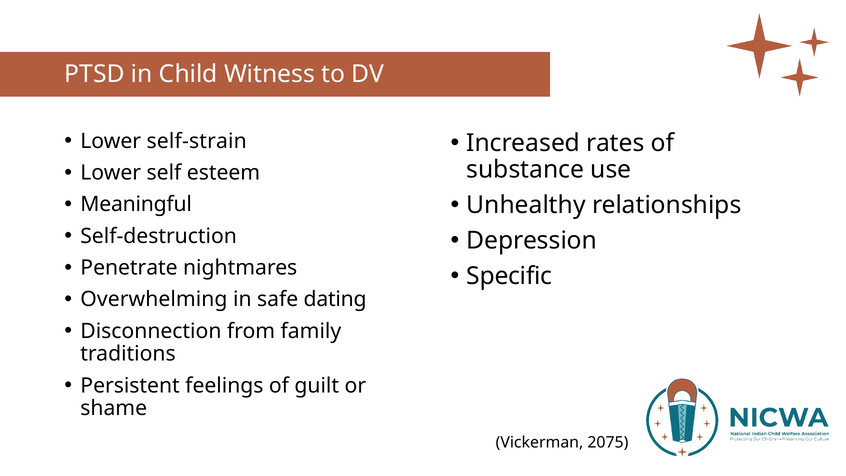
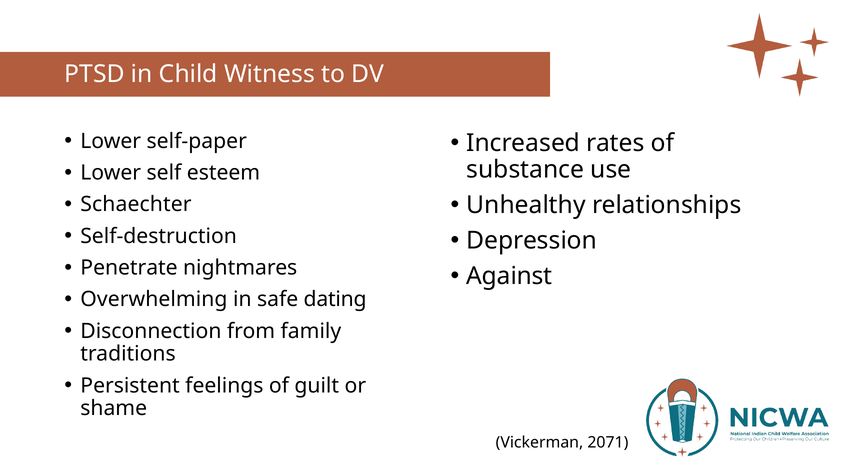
self-strain: self-strain -> self-paper
Meaningful: Meaningful -> Schaechter
Specific: Specific -> Against
2075: 2075 -> 2071
